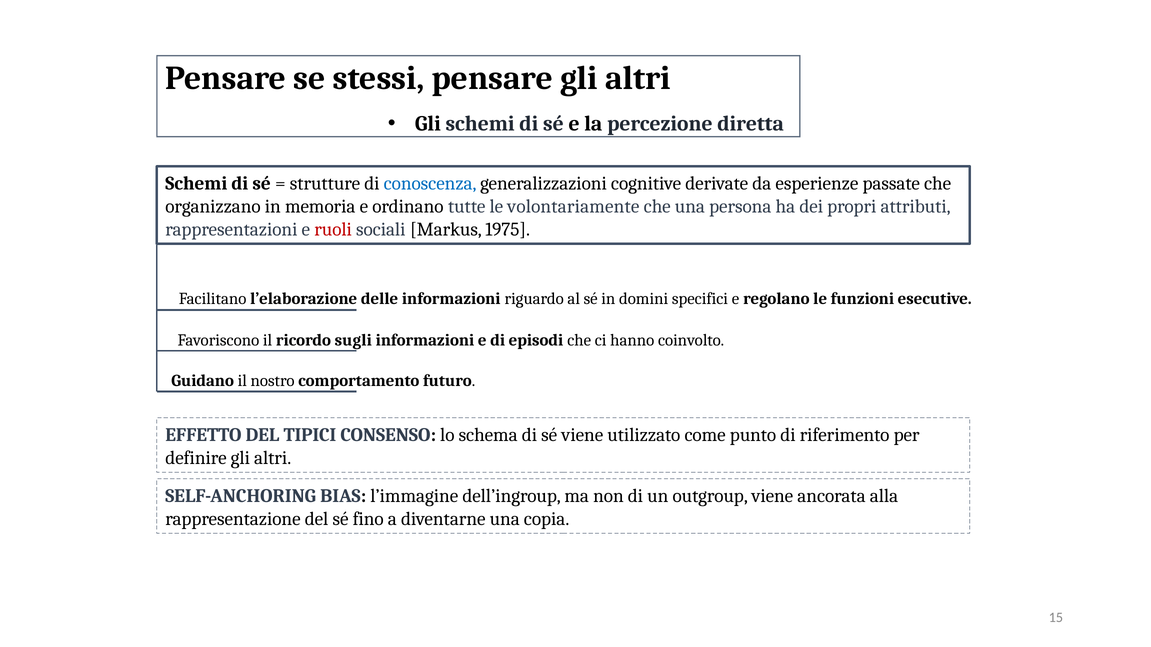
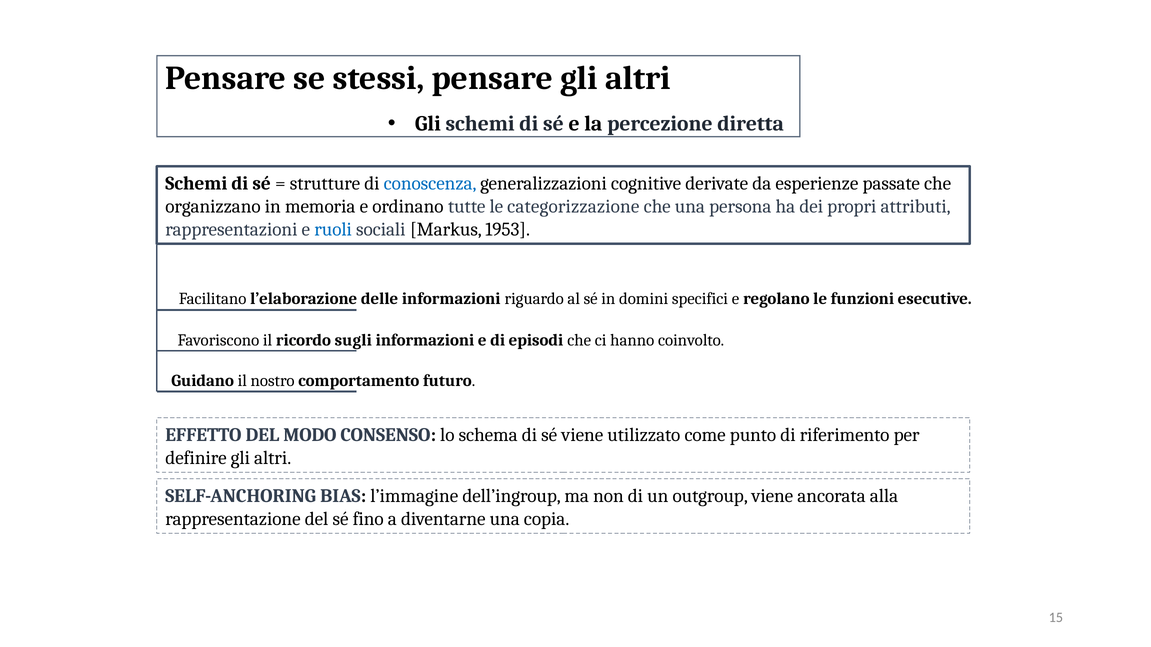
volontariamente: volontariamente -> categorizzazione
ruoli colour: red -> blue
1975: 1975 -> 1953
TIPICI: TIPICI -> MODO
